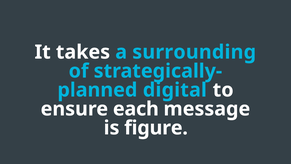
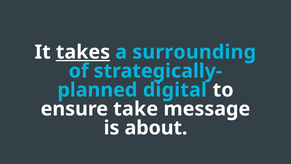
takes underline: none -> present
each: each -> take
figure: figure -> about
